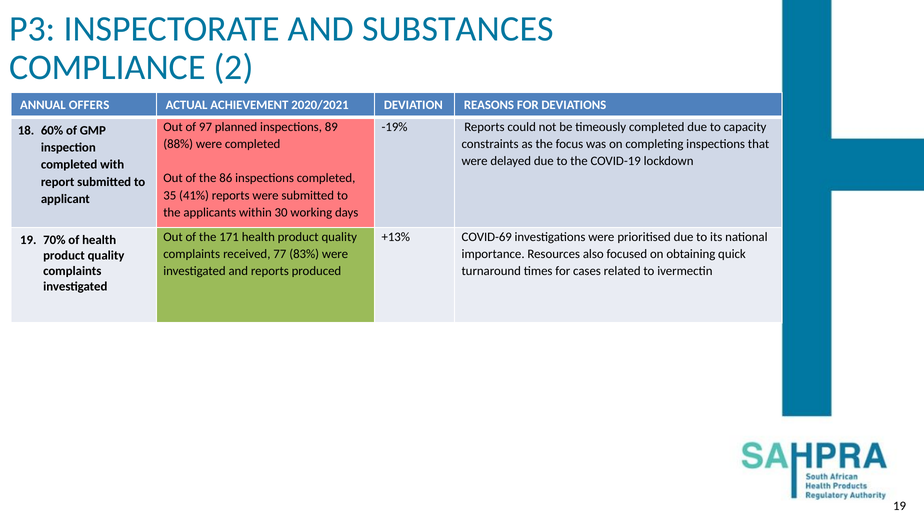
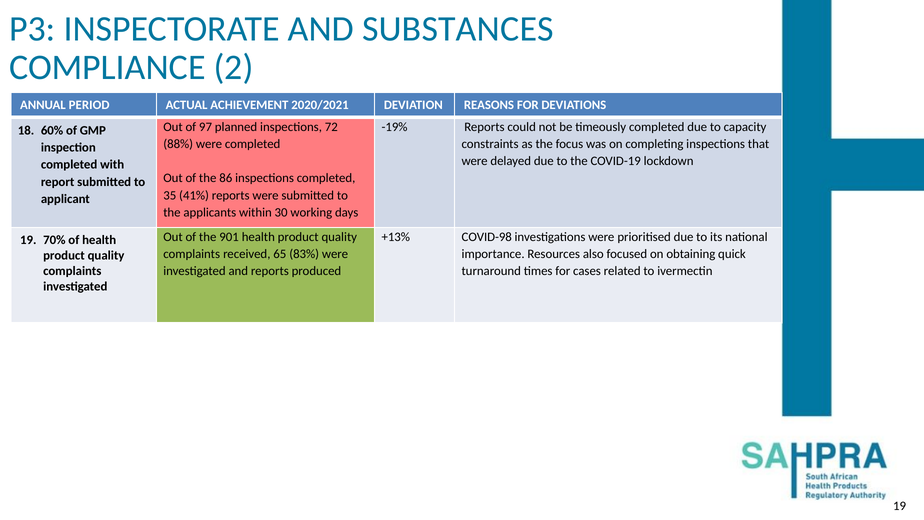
OFFERS: OFFERS -> PERIOD
89: 89 -> 72
171: 171 -> 901
COVID-69: COVID-69 -> COVID-98
77: 77 -> 65
